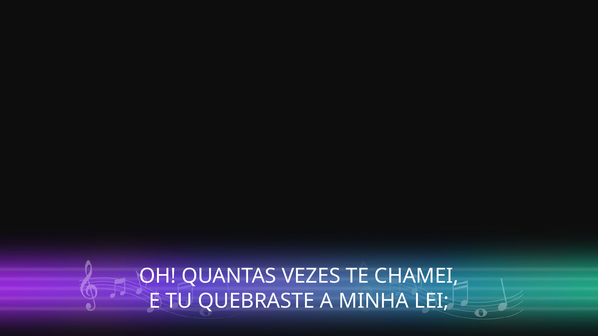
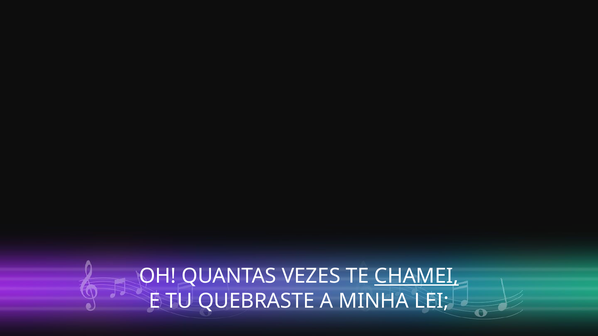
CHAMEI underline: none -> present
